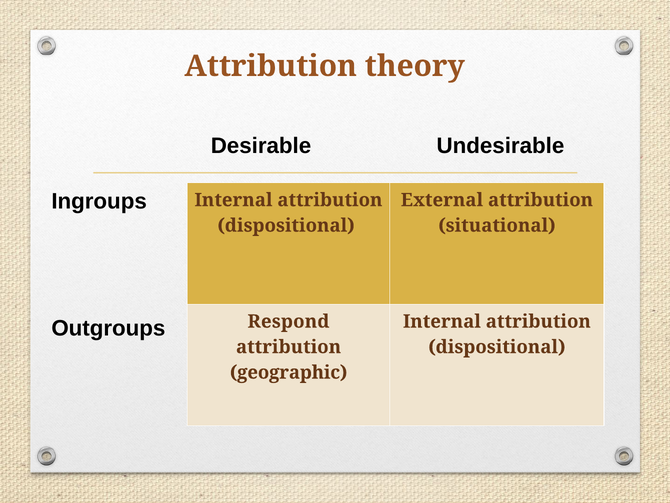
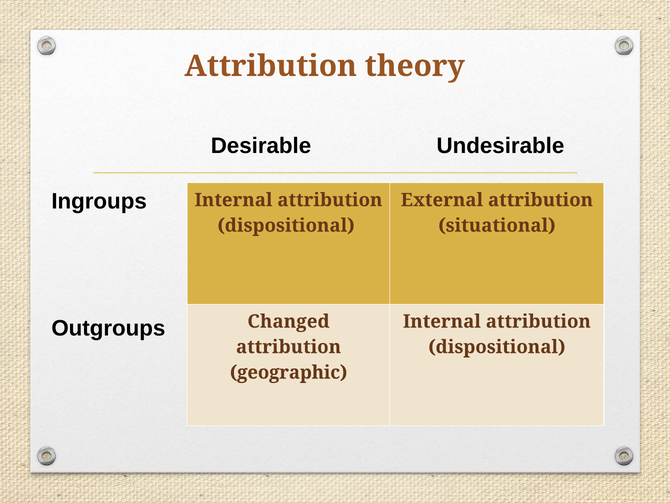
Respond: Respond -> Changed
